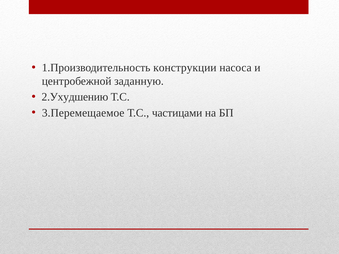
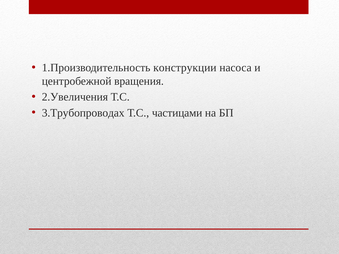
заданную: заданную -> вращения
2.Ухудшению: 2.Ухудшению -> 2.Увеличения
3.Перемещаемое: 3.Перемещаемое -> 3.Трубопроводах
